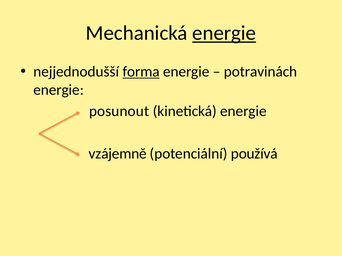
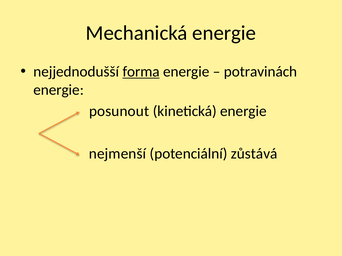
energie at (224, 33) underline: present -> none
vzájemně: vzájemně -> nejmenší
používá: používá -> zůstává
